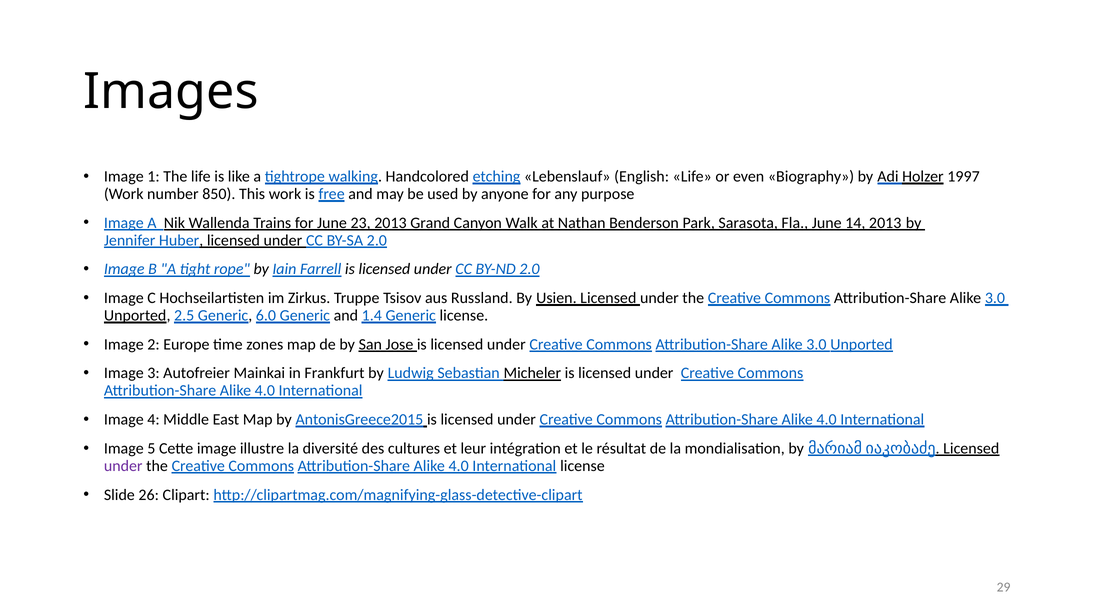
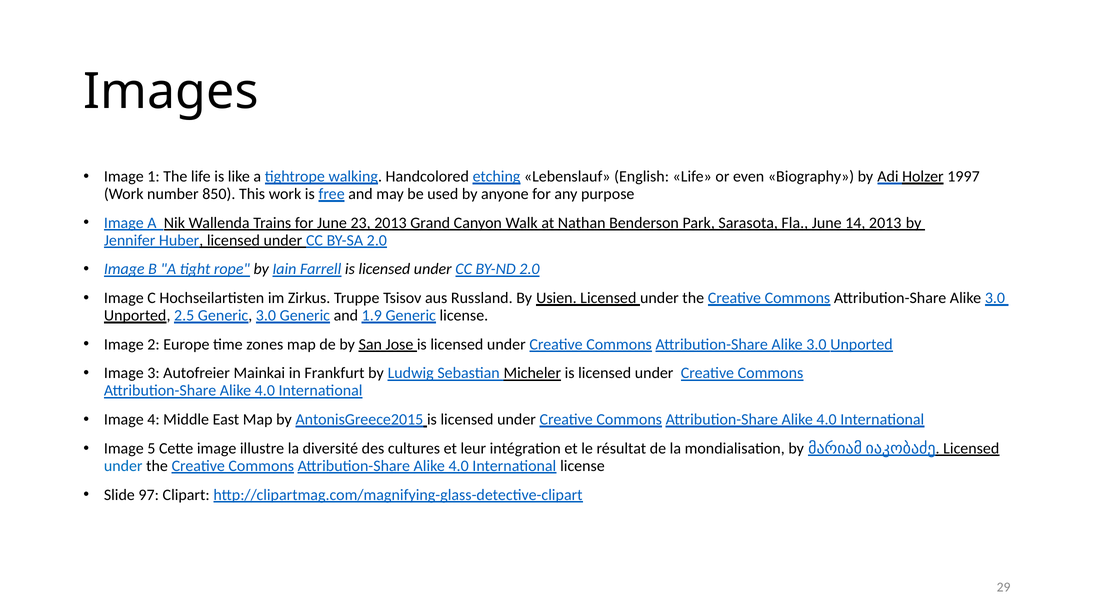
Generic 6.0: 6.0 -> 3.0
1.4: 1.4 -> 1.9
under at (123, 466) colour: purple -> blue
26: 26 -> 97
